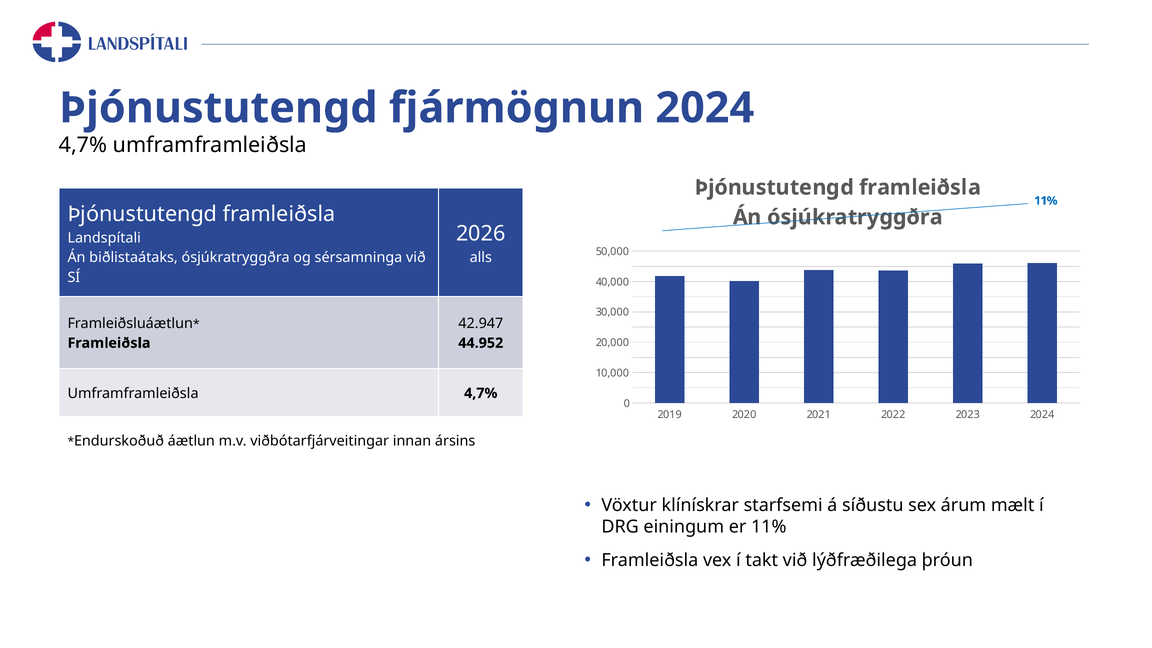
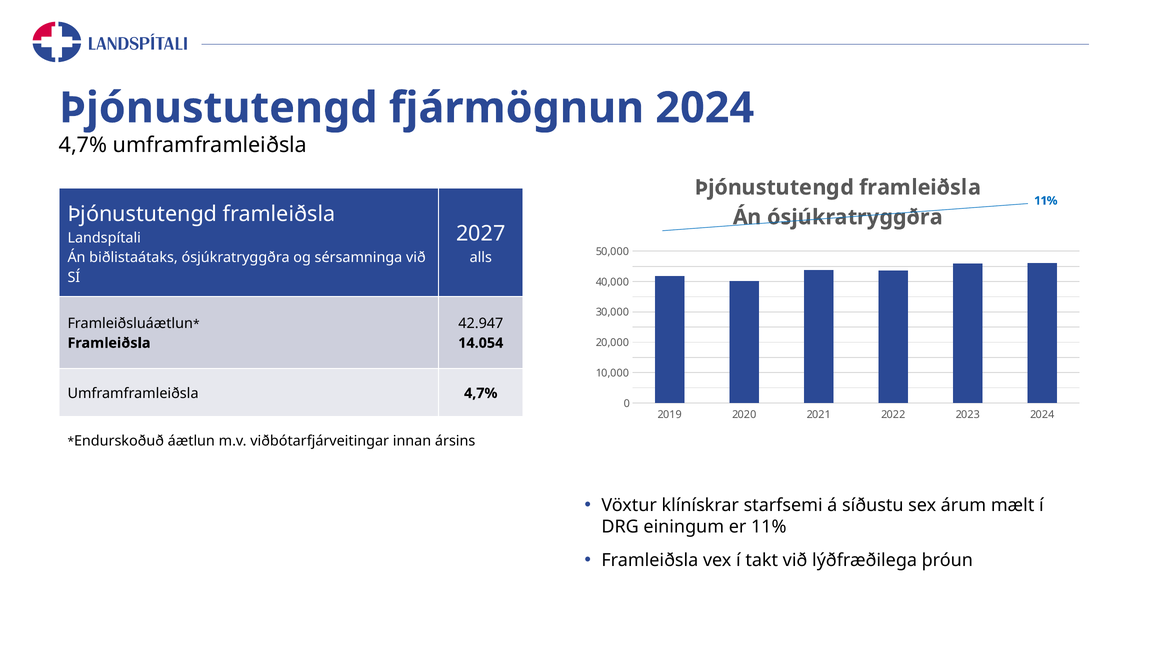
2026: 2026 -> 2027
44.952: 44.952 -> 14.054
